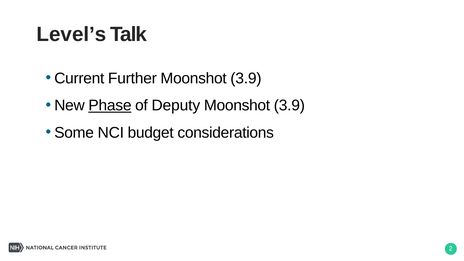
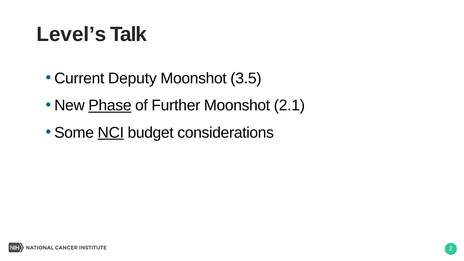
Further: Further -> Deputy
3.9 at (246, 78): 3.9 -> 3.5
Deputy: Deputy -> Further
3.9 at (289, 105): 3.9 -> 2.1
NCI underline: none -> present
